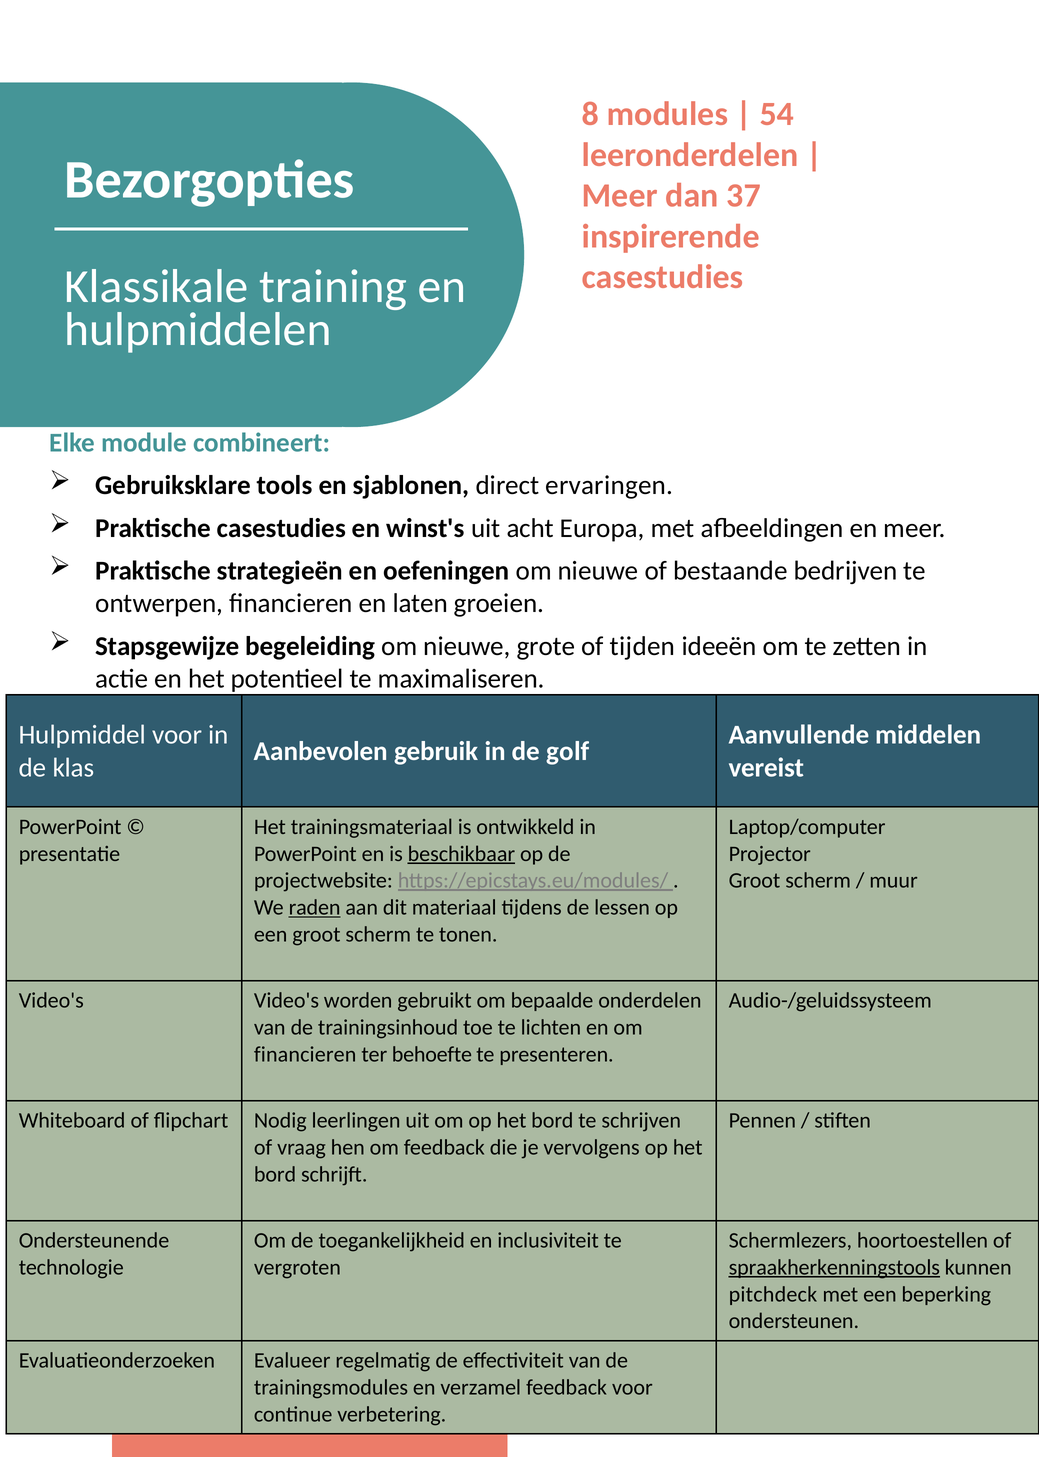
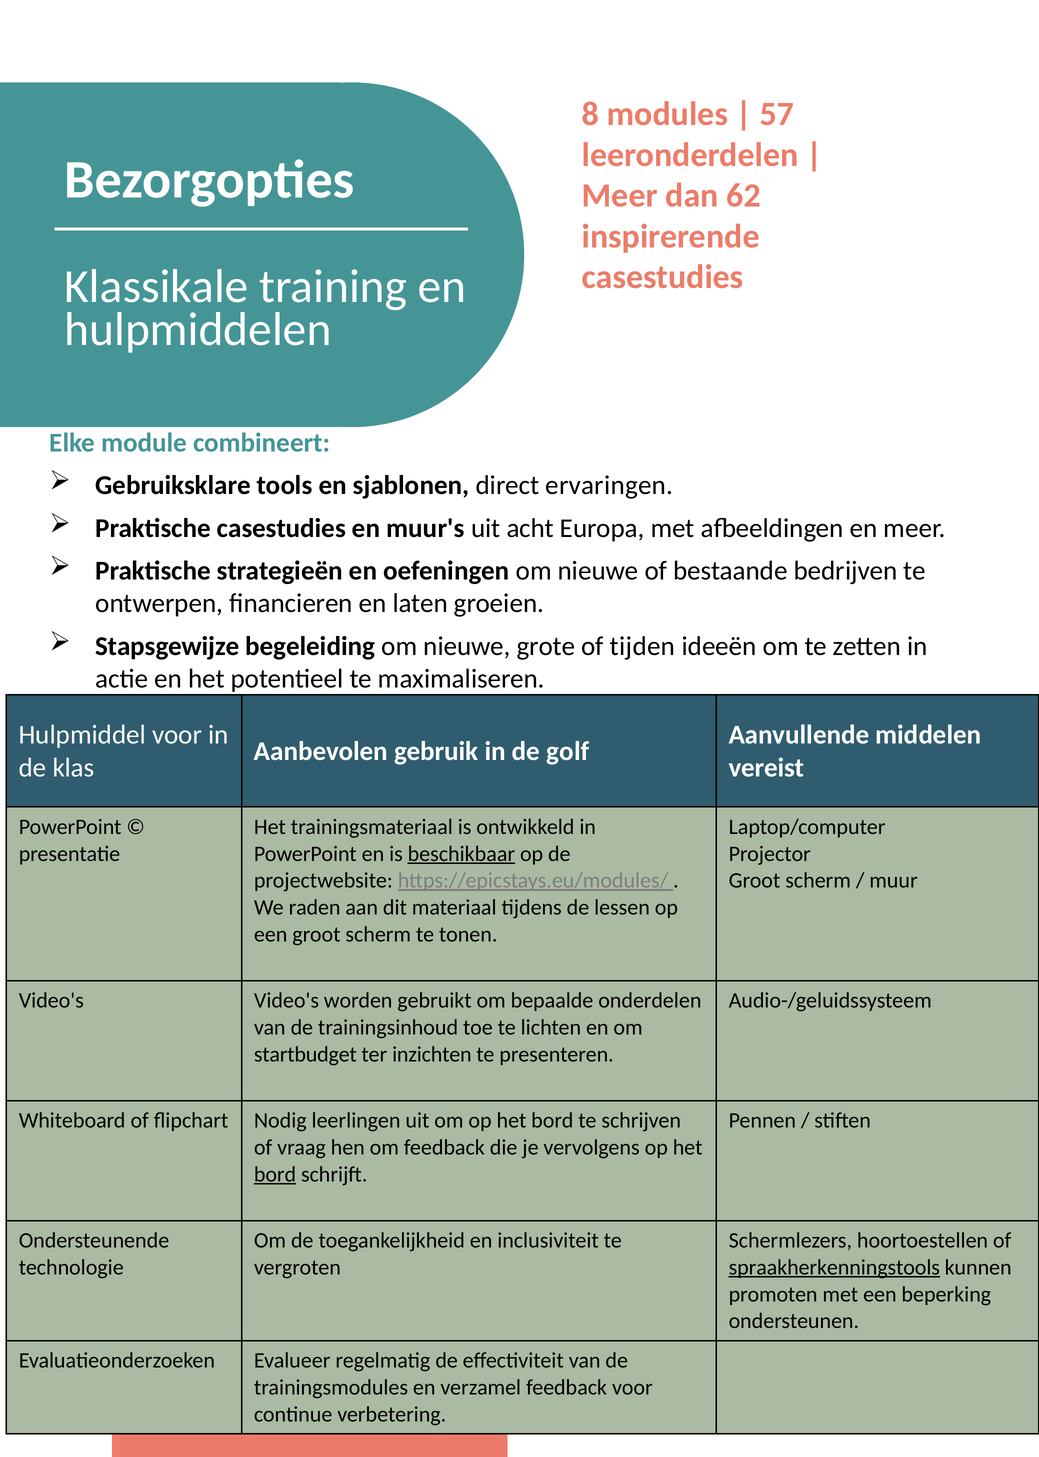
54: 54 -> 57
37: 37 -> 62
winst's: winst's -> muur's
raden underline: present -> none
financieren at (305, 1055): financieren -> startbudget
behoefte: behoefte -> inzichten
bord at (275, 1175) underline: none -> present
pitchdeck: pitchdeck -> promoten
